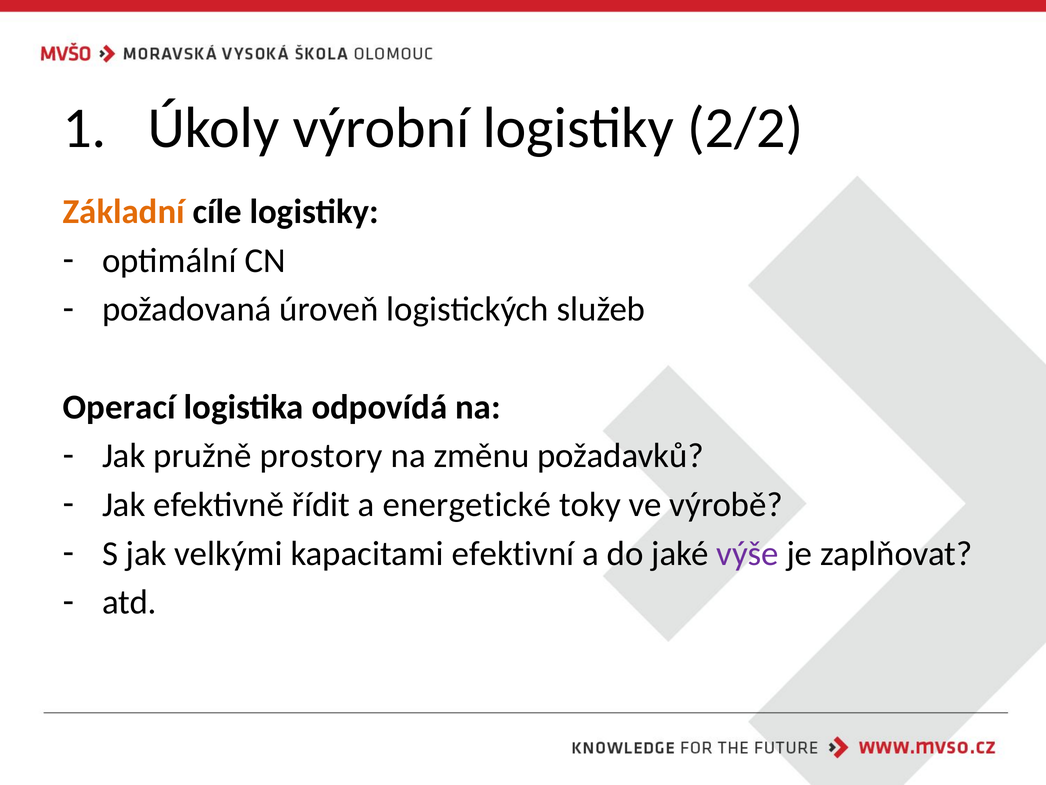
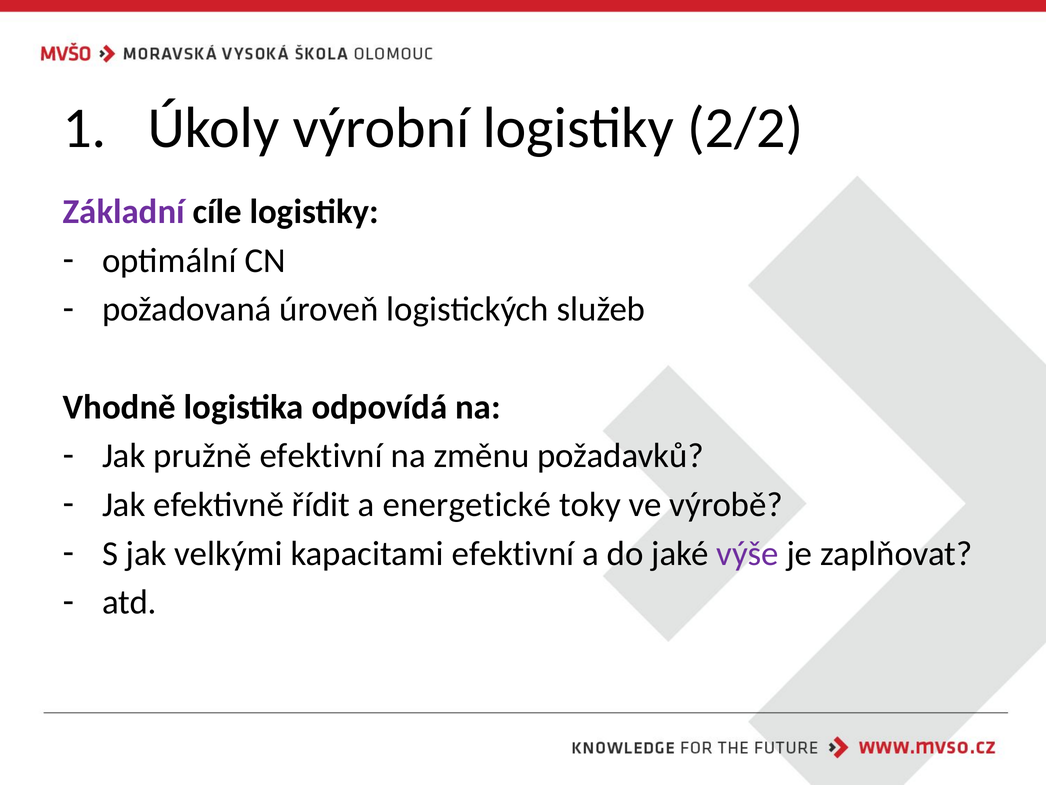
Základní colour: orange -> purple
Operací: Operací -> Vhodně
pružně prostory: prostory -> efektivní
